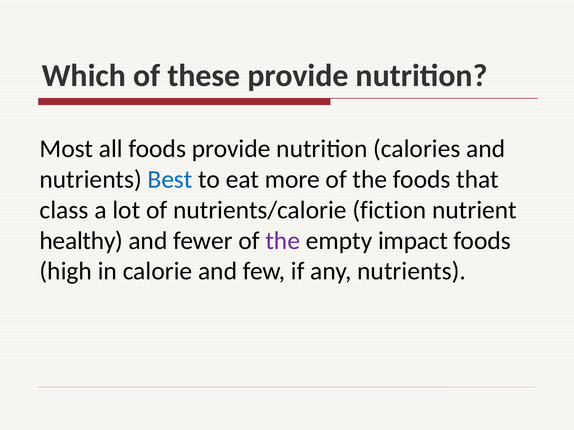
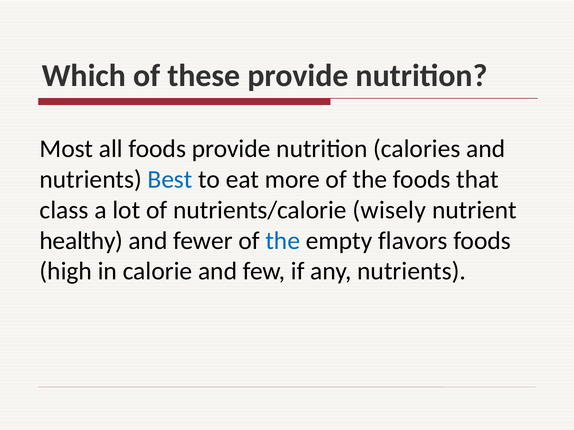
fiction: fiction -> wisely
the at (283, 241) colour: purple -> blue
impact: impact -> flavors
